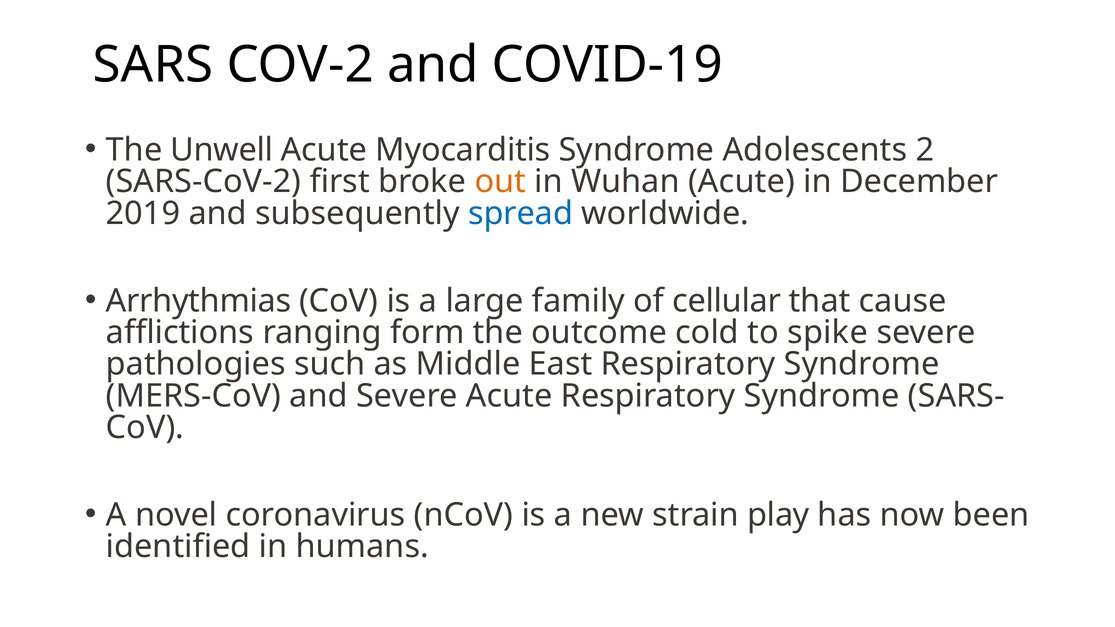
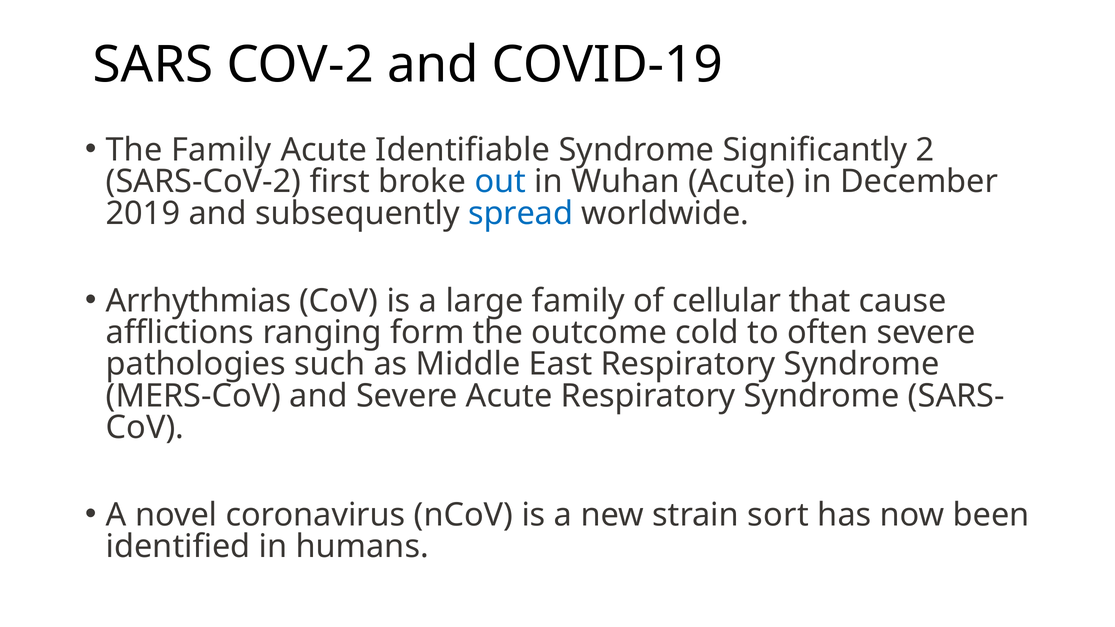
The Unwell: Unwell -> Family
Myocarditis: Myocarditis -> Identifiable
Adolescents: Adolescents -> Significantly
out colour: orange -> blue
spike: spike -> often
play: play -> sort
